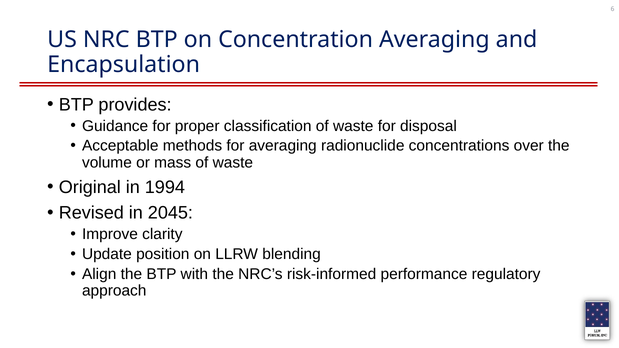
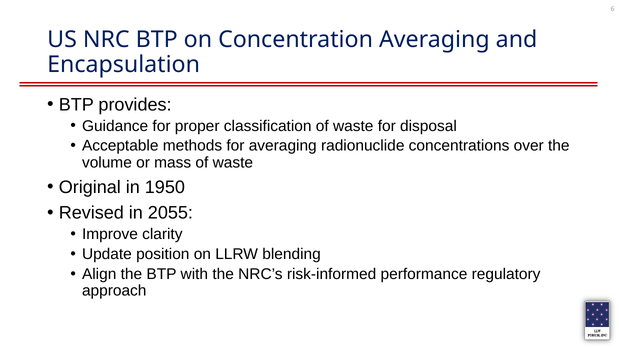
1994: 1994 -> 1950
2045: 2045 -> 2055
